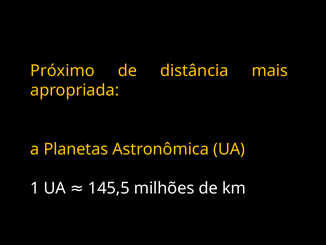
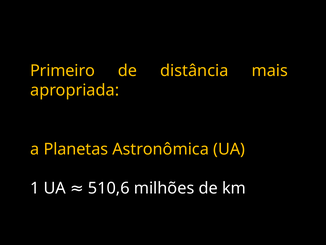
Próximo: Próximo -> Primeiro
145,5: 145,5 -> 510,6
